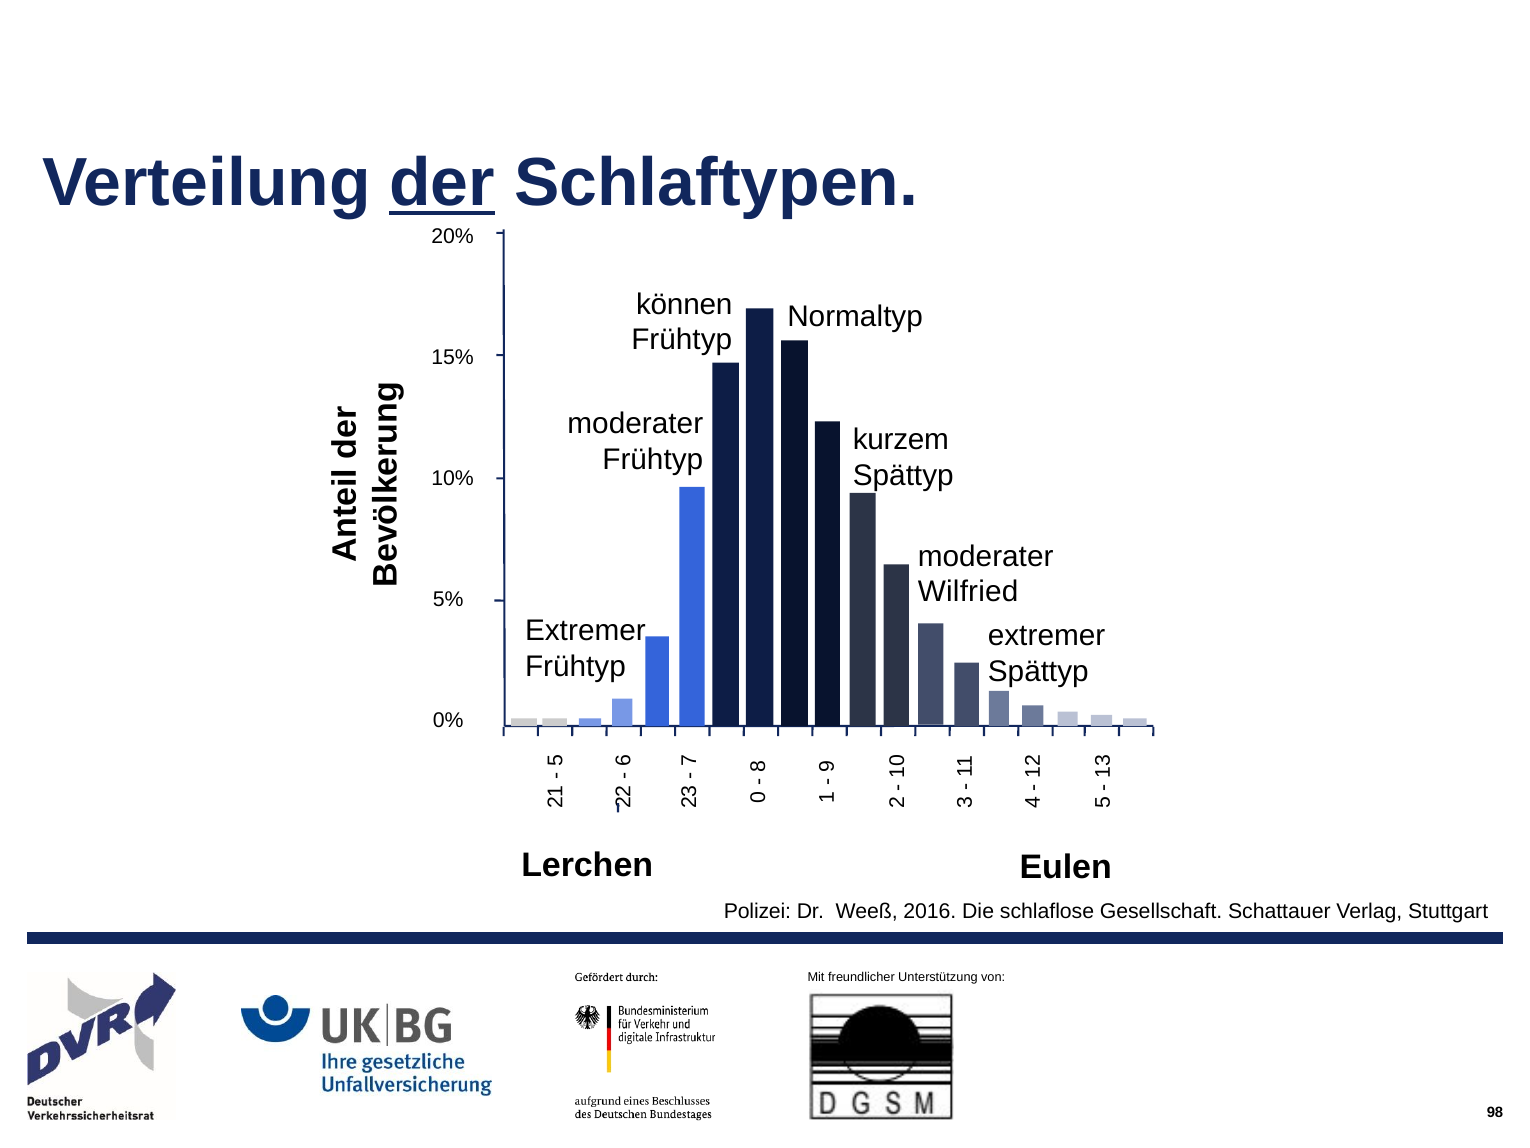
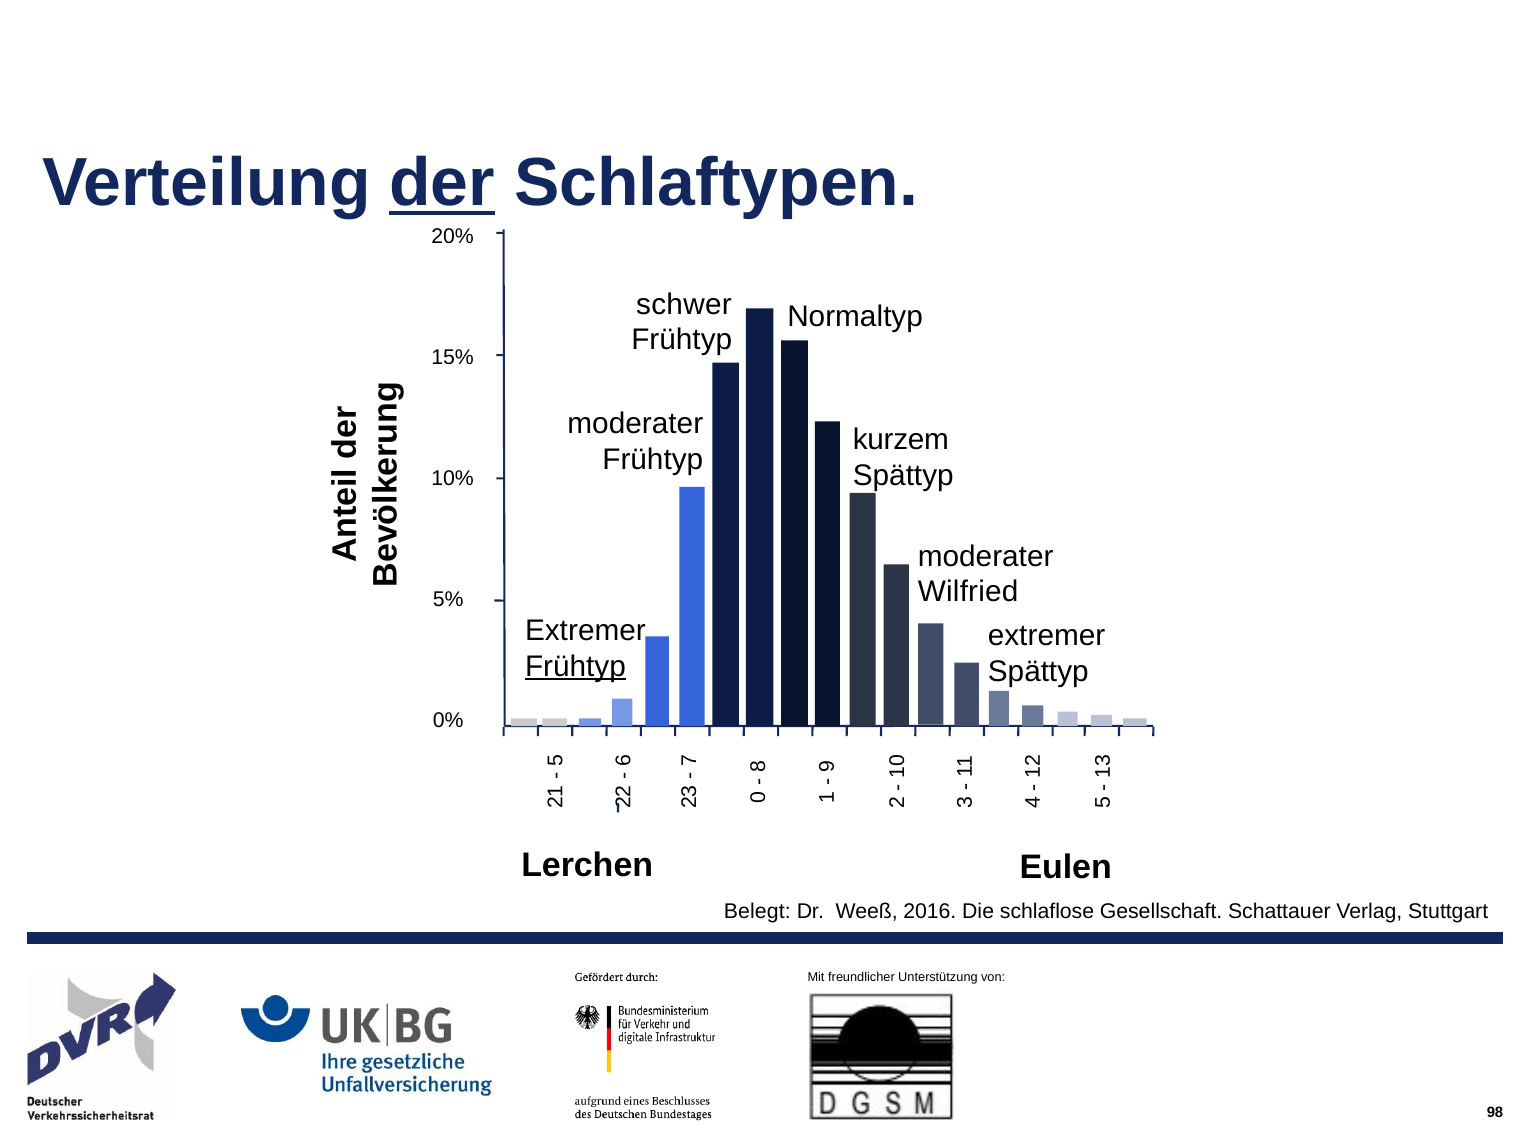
können: können -> schwer
Frühtyp at (575, 666) underline: none -> present
Polizei: Polizei -> Belegt
